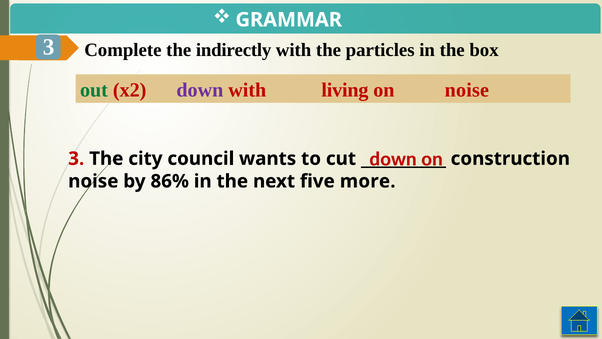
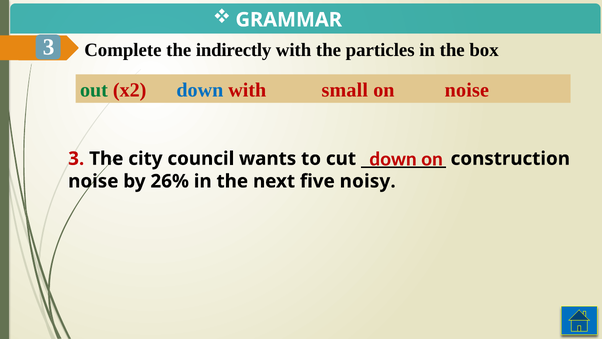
down at (200, 90) colour: purple -> blue
living: living -> small
86%: 86% -> 26%
more: more -> noisy
